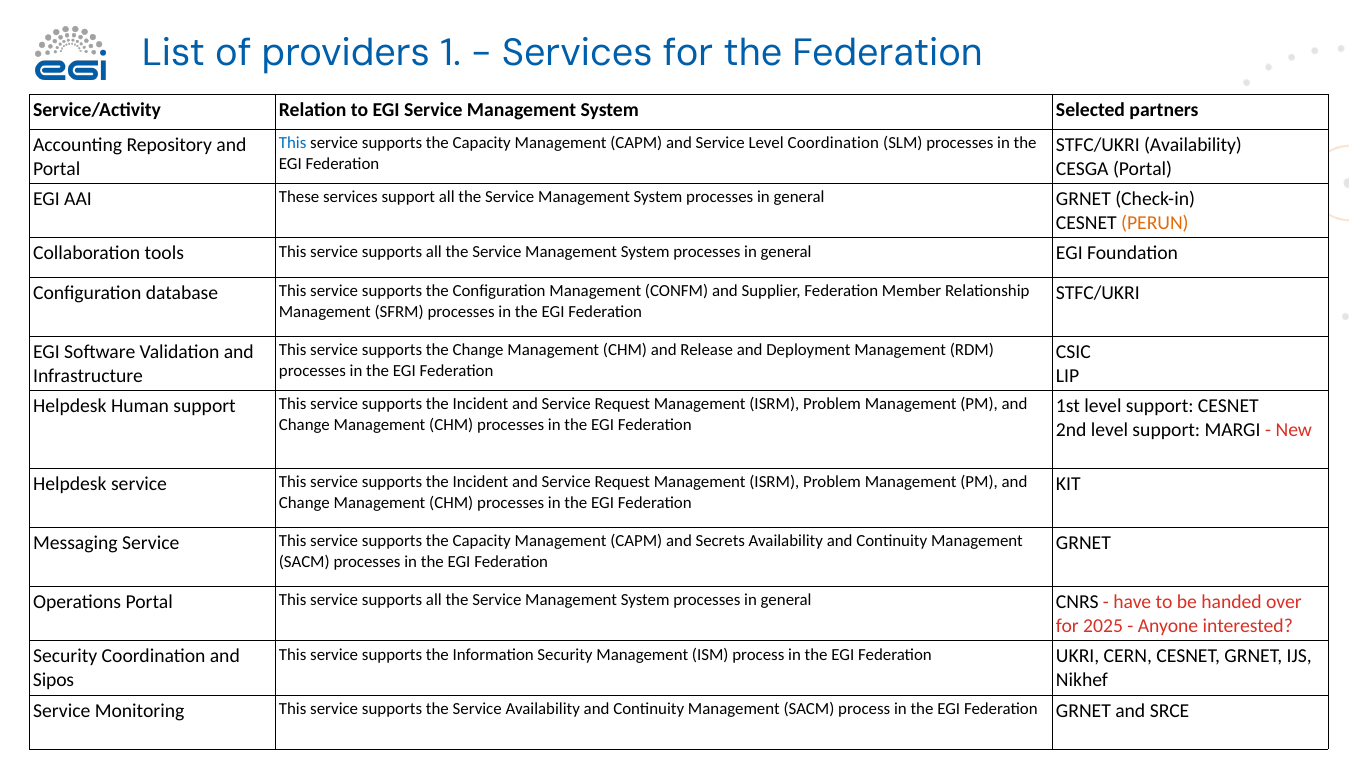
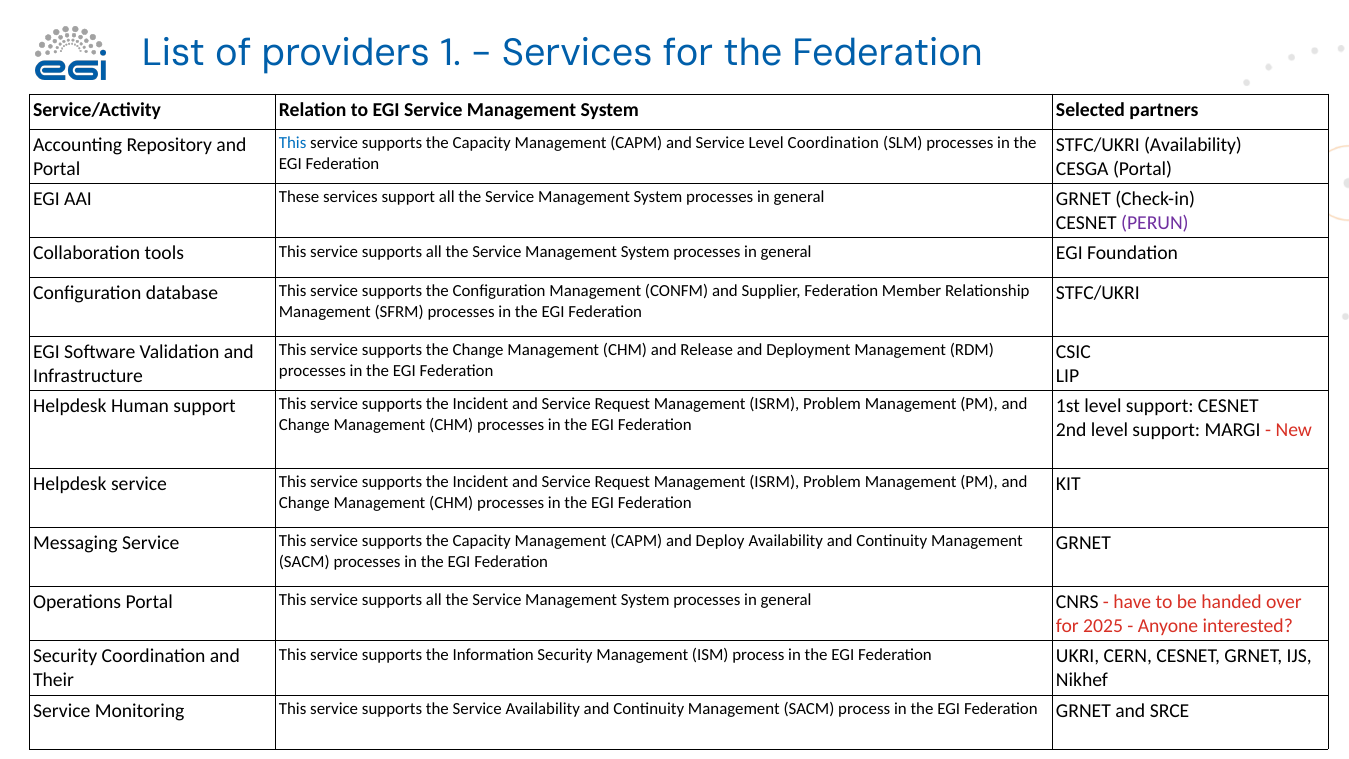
PERUN colour: orange -> purple
Secrets: Secrets -> Deploy
Sipos: Sipos -> Their
